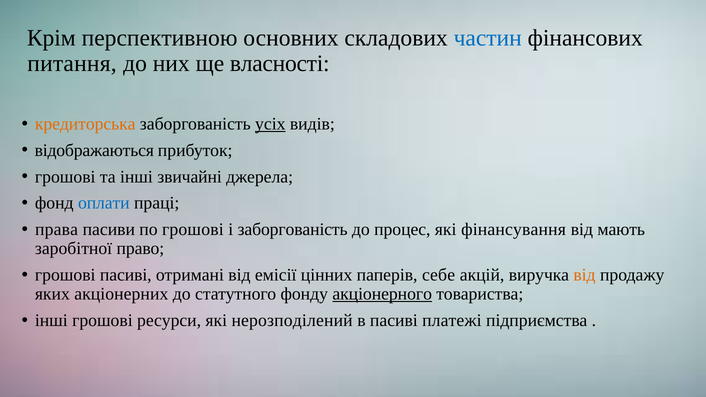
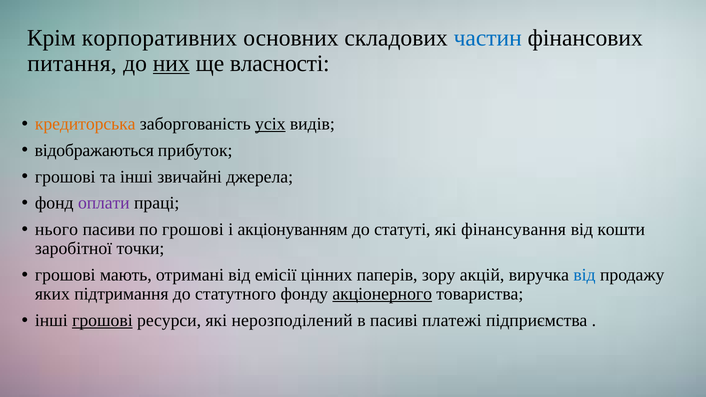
перспективною: перспективною -> корпоративних
них underline: none -> present
оплати colour: blue -> purple
права: права -> нього
і заборгованість: заборгованість -> акціонуванням
процес: процес -> статуті
мають: мають -> кошти
право: право -> точки
грошові пасиві: пасиві -> мають
себе: себе -> зору
від at (584, 275) colour: orange -> blue
акціонерних: акціонерних -> підтримання
грошові at (102, 321) underline: none -> present
